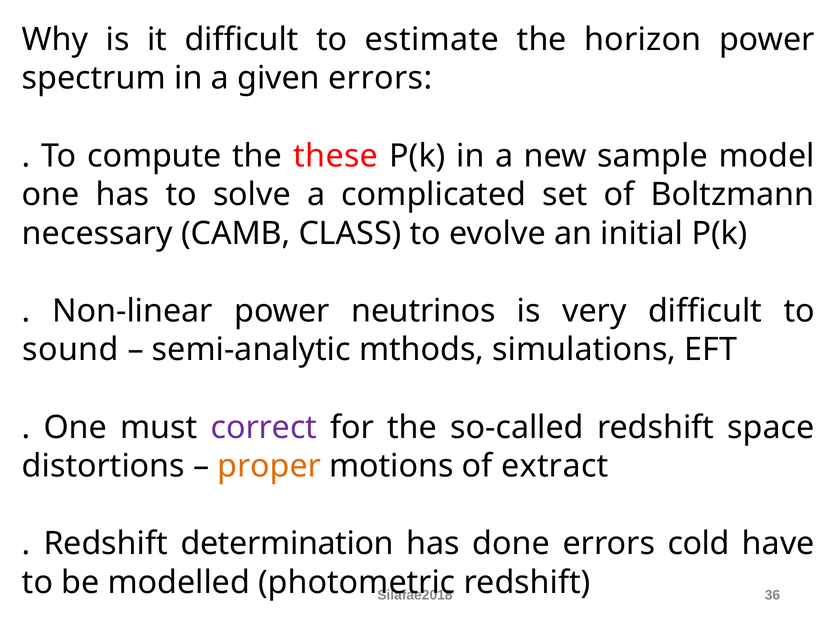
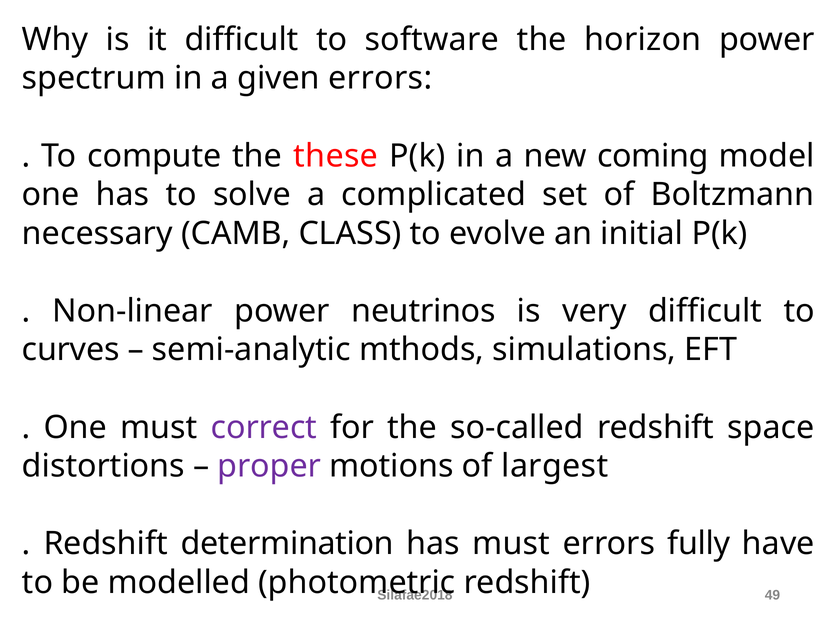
estimate: estimate -> software
sample: sample -> coming
sound: sound -> curves
proper colour: orange -> purple
extract: extract -> largest
has done: done -> must
cold: cold -> fully
36: 36 -> 49
